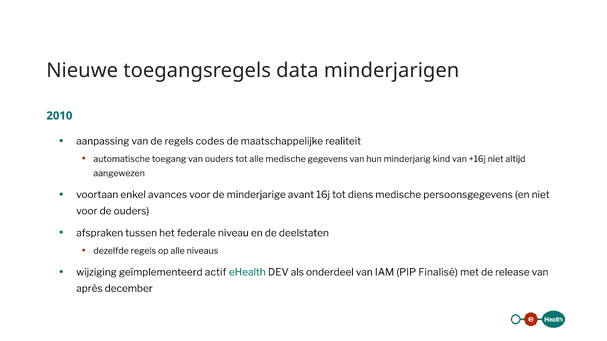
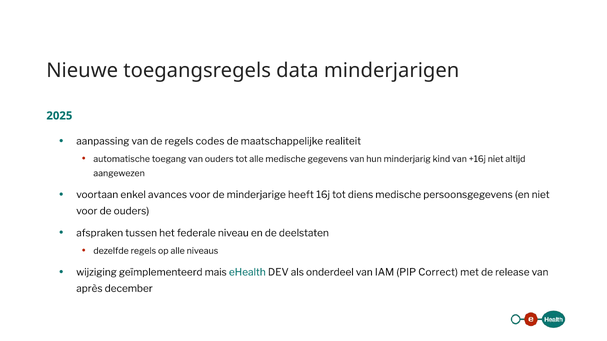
2010: 2010 -> 2025
avant: avant -> heeft
actif: actif -> mais
Finalisé: Finalisé -> Correct
